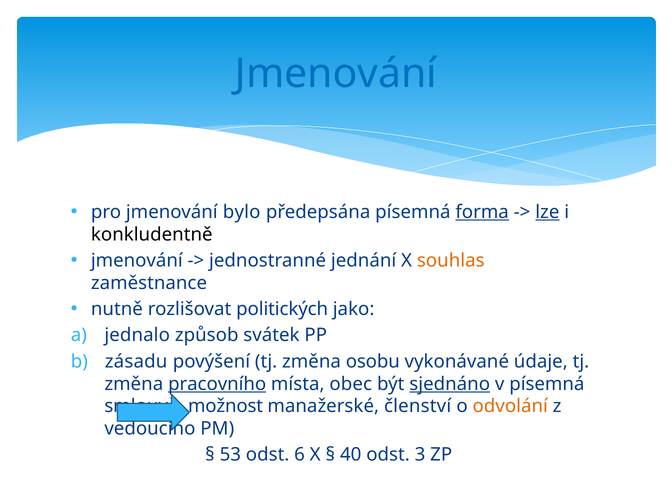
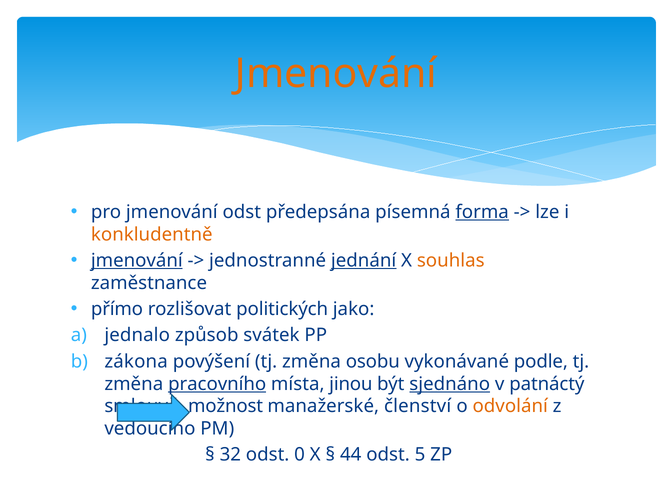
Jmenování at (336, 74) colour: blue -> orange
jmenování bylo: bylo -> odst
lze underline: present -> none
konkludentně colour: black -> orange
jmenování at (137, 261) underline: none -> present
jednání underline: none -> present
nutně: nutně -> přímo
zásadu: zásadu -> zákona
údaje: údaje -> podle
obec: obec -> jinou
v písemná: písemná -> patnáctý
53: 53 -> 32
6: 6 -> 0
40: 40 -> 44
3: 3 -> 5
